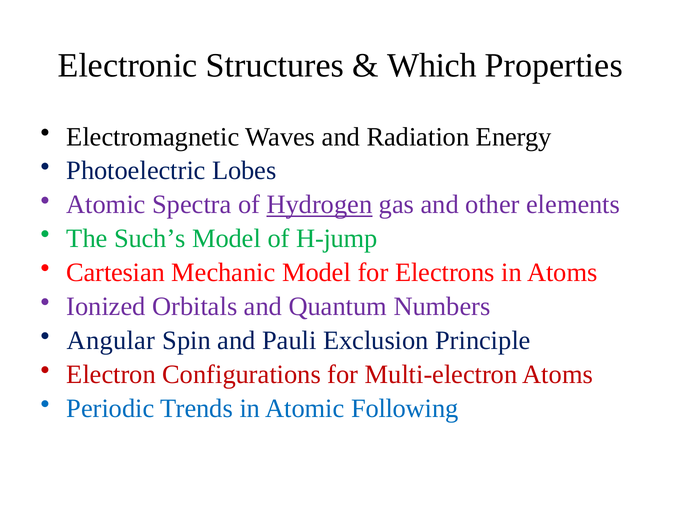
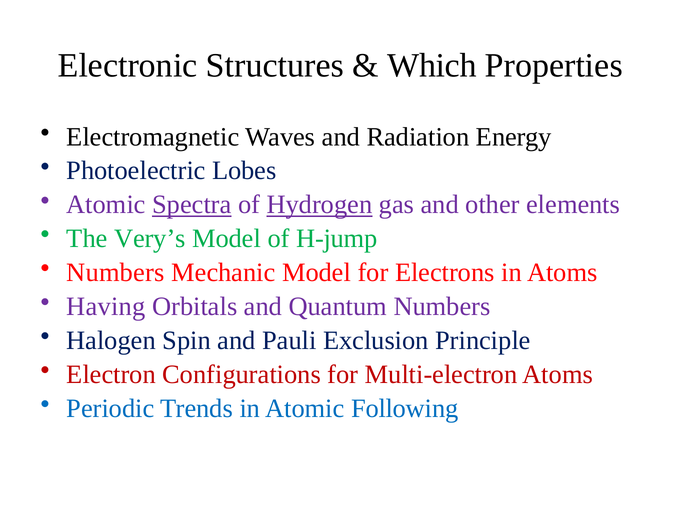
Spectra underline: none -> present
Such’s: Such’s -> Very’s
Cartesian at (116, 272): Cartesian -> Numbers
Ionized: Ionized -> Having
Angular: Angular -> Halogen
